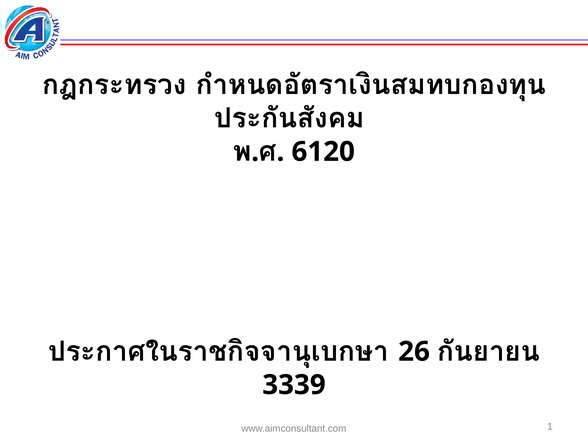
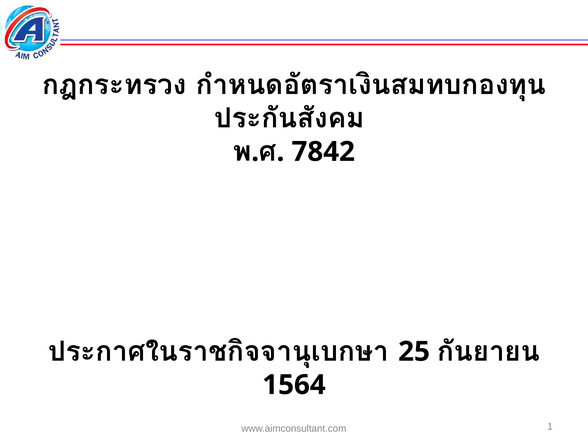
6120: 6120 -> 7842
26: 26 -> 25
3339: 3339 -> 1564
